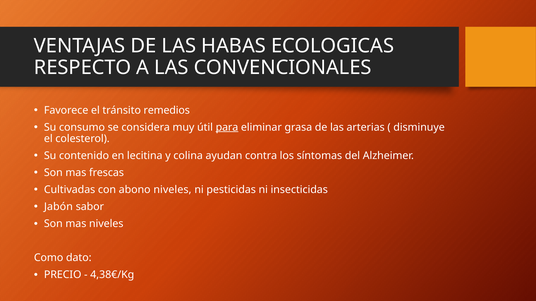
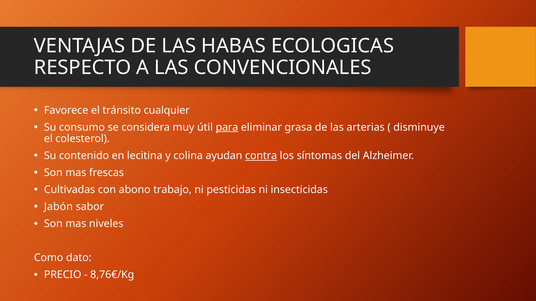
remedios: remedios -> cualquier
contra underline: none -> present
abono niveles: niveles -> trabajo
4,38€/Kg: 4,38€/Kg -> 8,76€/Kg
